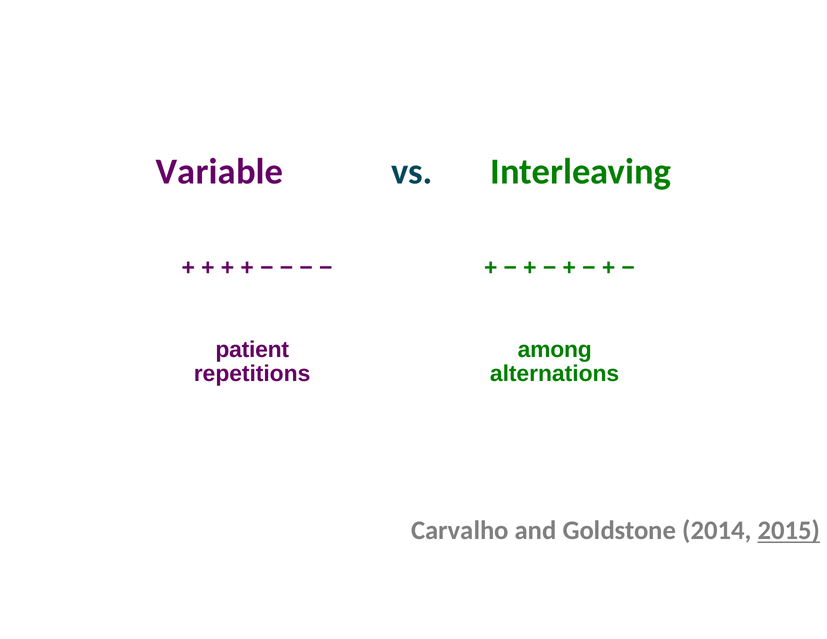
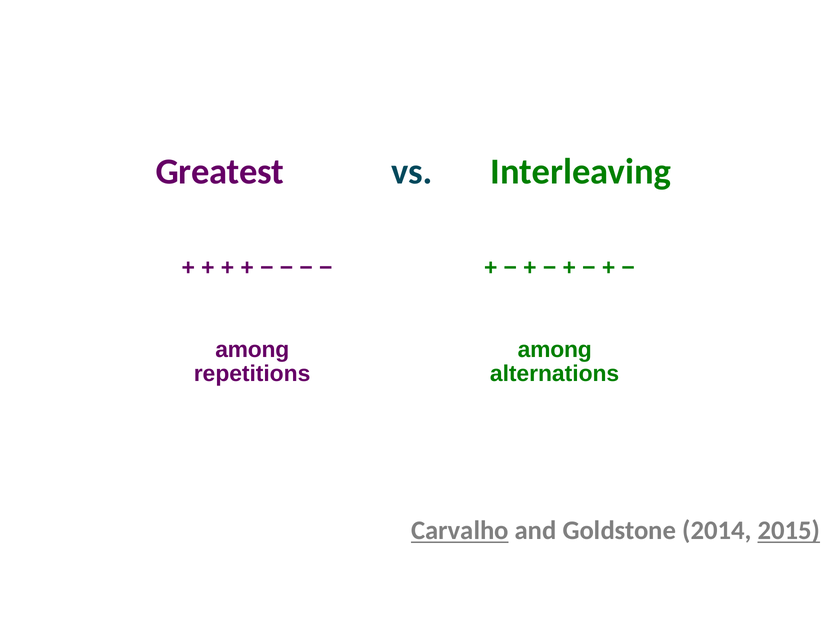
Variable: Variable -> Greatest
patient at (252, 350): patient -> among
Carvalho underline: none -> present
